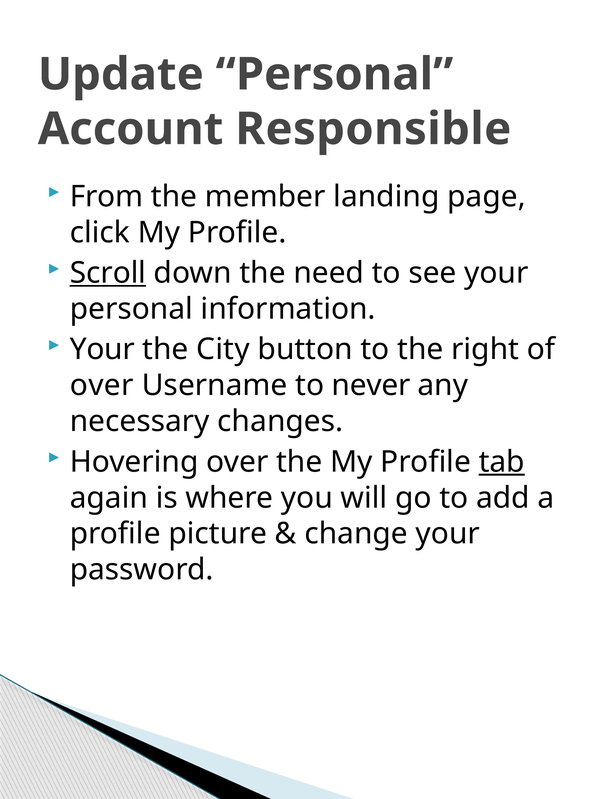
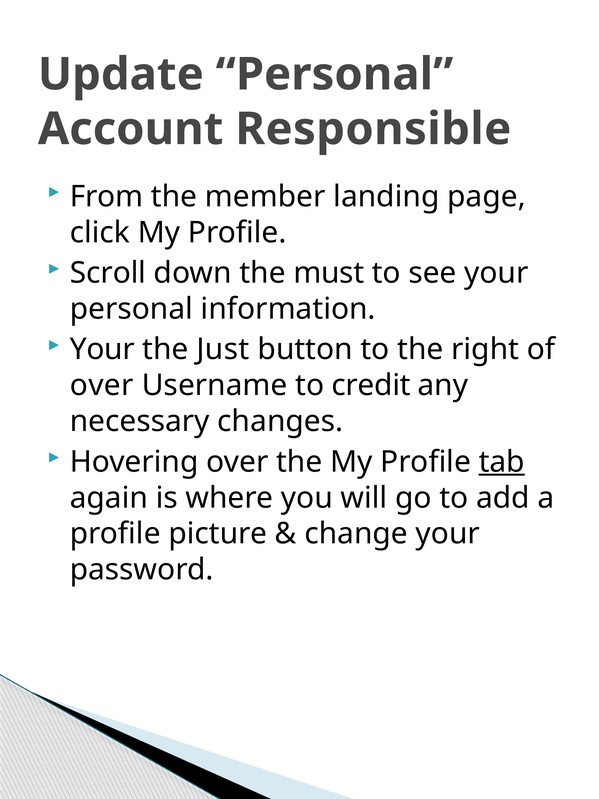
Scroll underline: present -> none
need: need -> must
City: City -> Just
never: never -> credit
